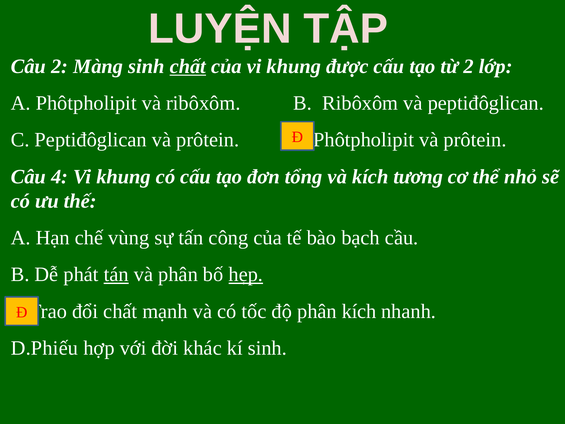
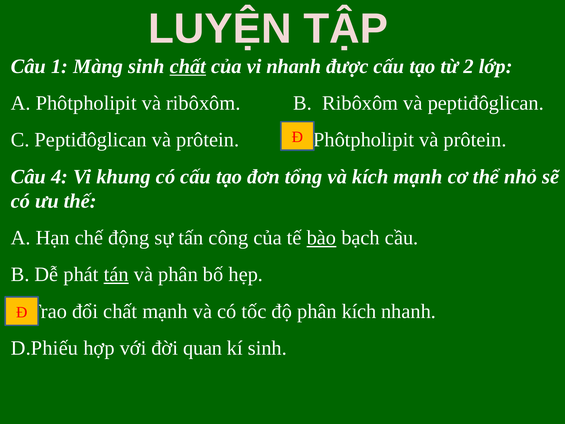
Câu 2: 2 -> 1
của vi khung: khung -> nhanh
kích tương: tương -> mạnh
vùng: vùng -> động
bào underline: none -> present
hẹp underline: present -> none
khác: khác -> quan
